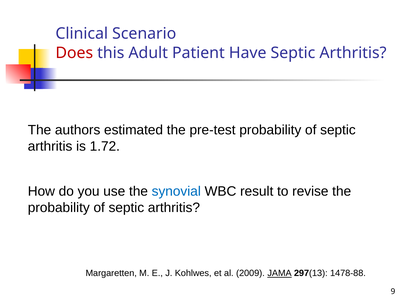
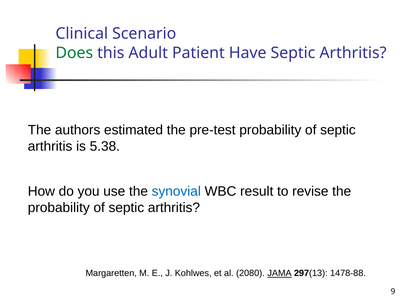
Does colour: red -> green
1.72: 1.72 -> 5.38
2009: 2009 -> 2080
